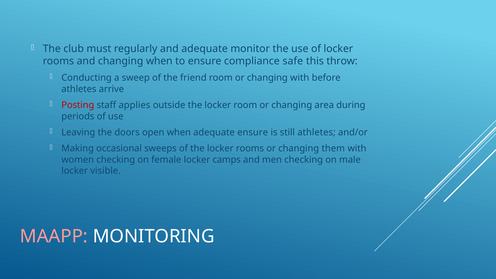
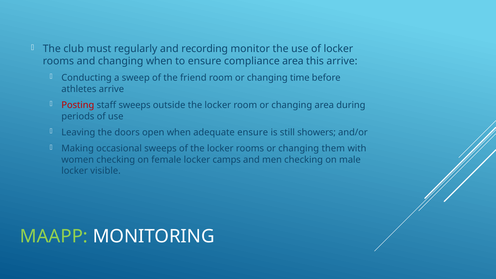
and adequate: adequate -> recording
compliance safe: safe -> area
this throw: throw -> arrive
changing with: with -> time
staff applies: applies -> sweeps
still athletes: athletes -> showers
MAAPP colour: pink -> light green
